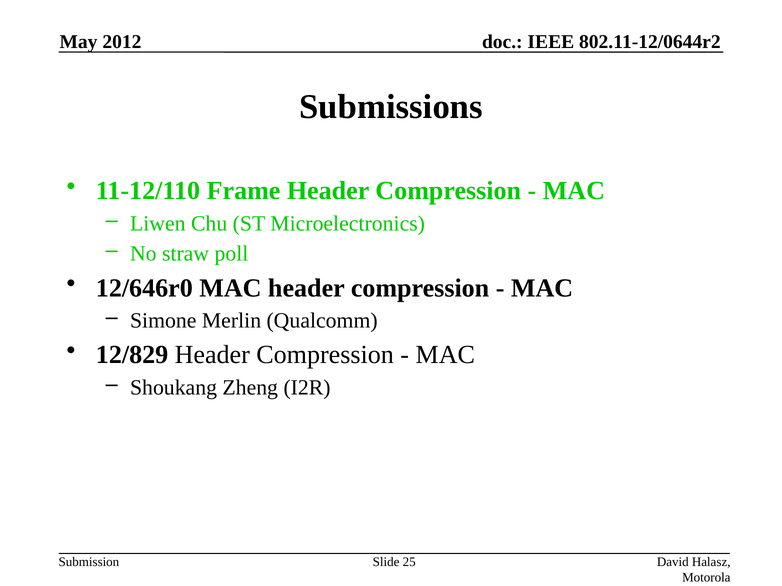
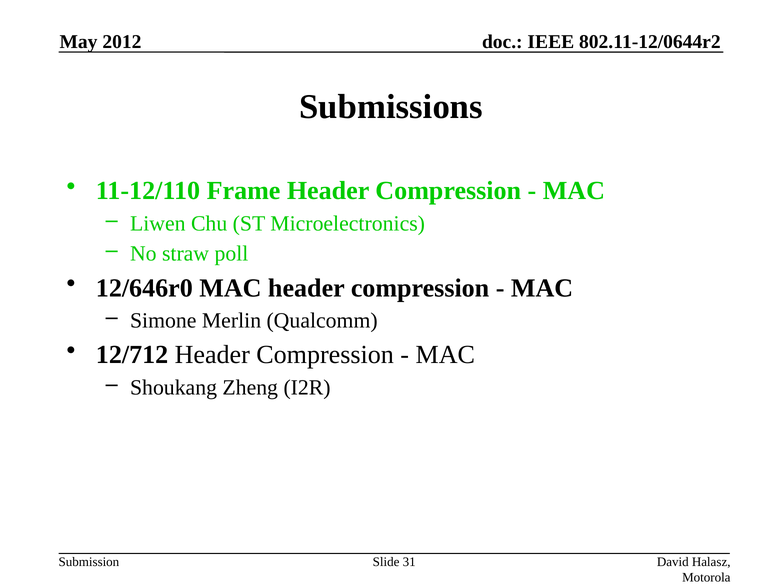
12/829: 12/829 -> 12/712
25: 25 -> 31
